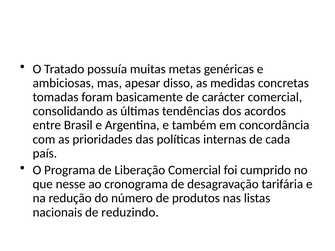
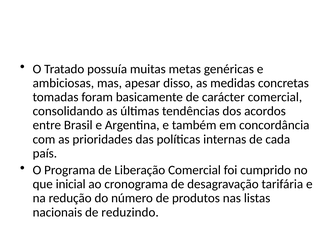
nesse: nesse -> inicial
